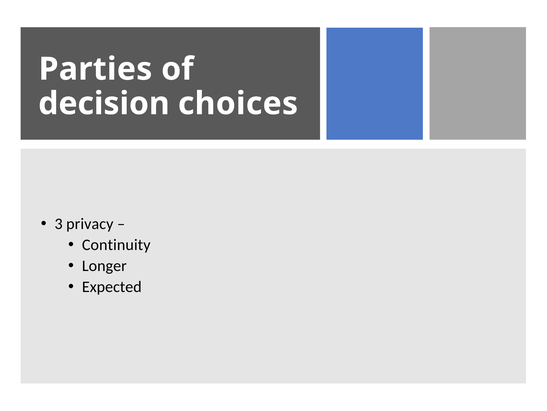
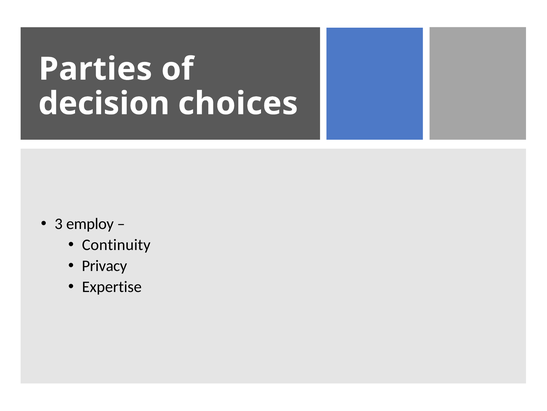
privacy: privacy -> employ
Longer: Longer -> Privacy
Expected: Expected -> Expertise
